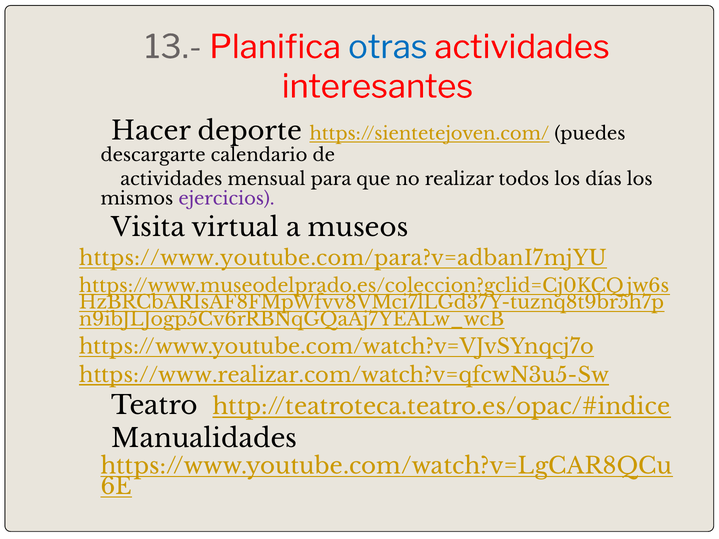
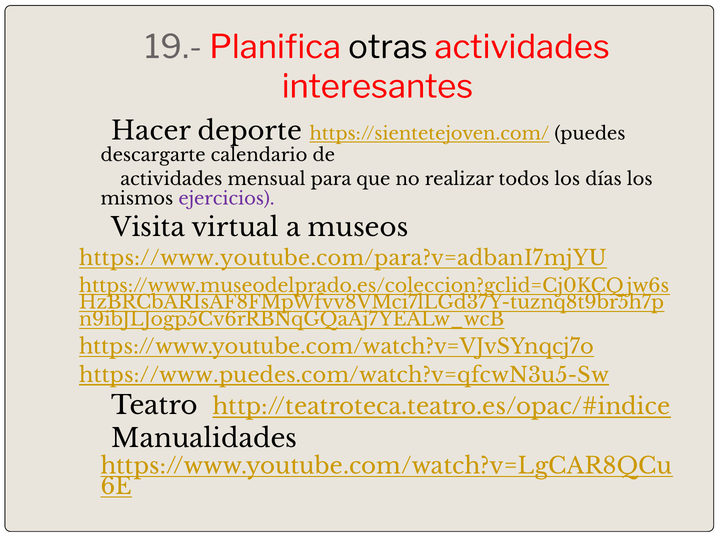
13.-: 13.- -> 19.-
otras colour: blue -> black
https://www.realizar.com/watch?v=qfcwN3u5-Sw: https://www.realizar.com/watch?v=qfcwN3u5-Sw -> https://www.puedes.com/watch?v=qfcwN3u5-Sw
